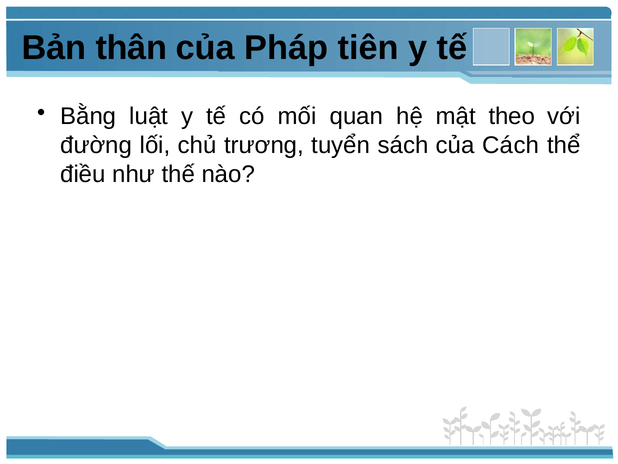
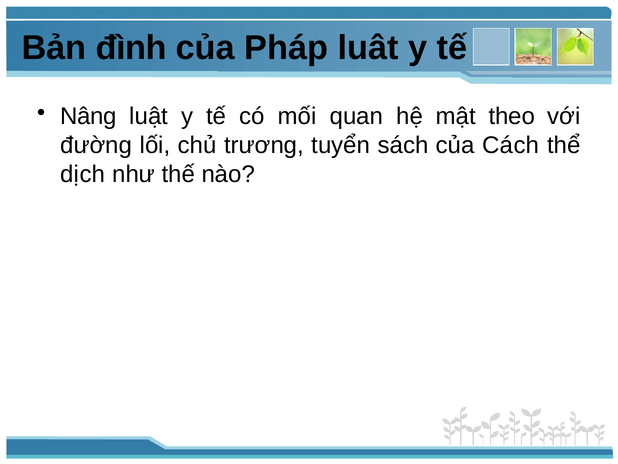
thân: thân -> đình
tiên: tiên -> luât
Bằng: Bằng -> Nâng
điều: điều -> dịch
